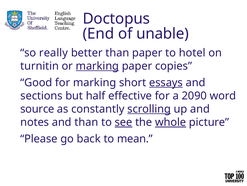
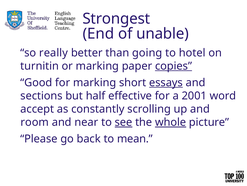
Doctopus: Doctopus -> Strongest
than paper: paper -> going
marking at (97, 66) underline: present -> none
copies underline: none -> present
2090: 2090 -> 2001
source: source -> accept
scrolling underline: present -> none
notes: notes -> room
and than: than -> near
